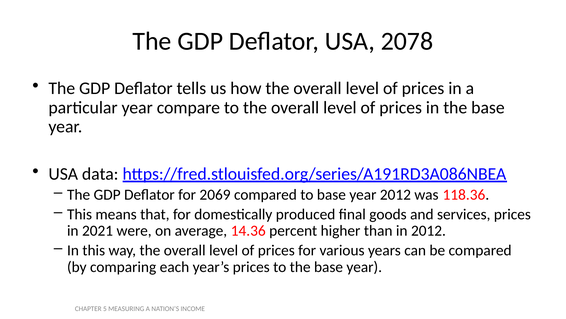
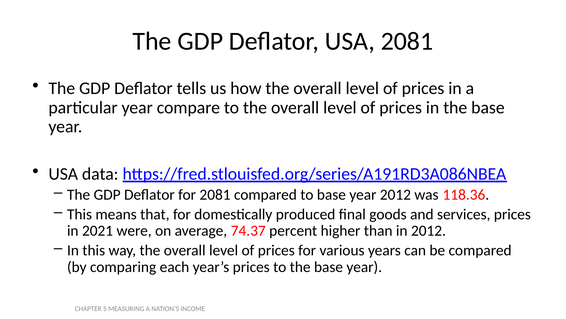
USA 2078: 2078 -> 2081
for 2069: 2069 -> 2081
14.36: 14.36 -> 74.37
